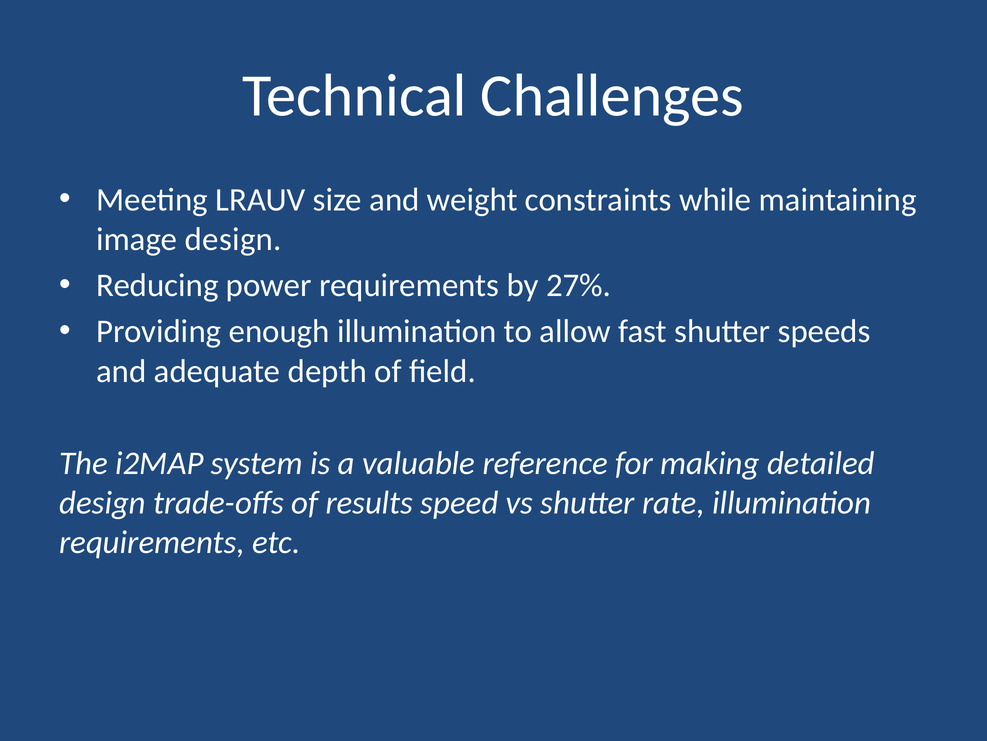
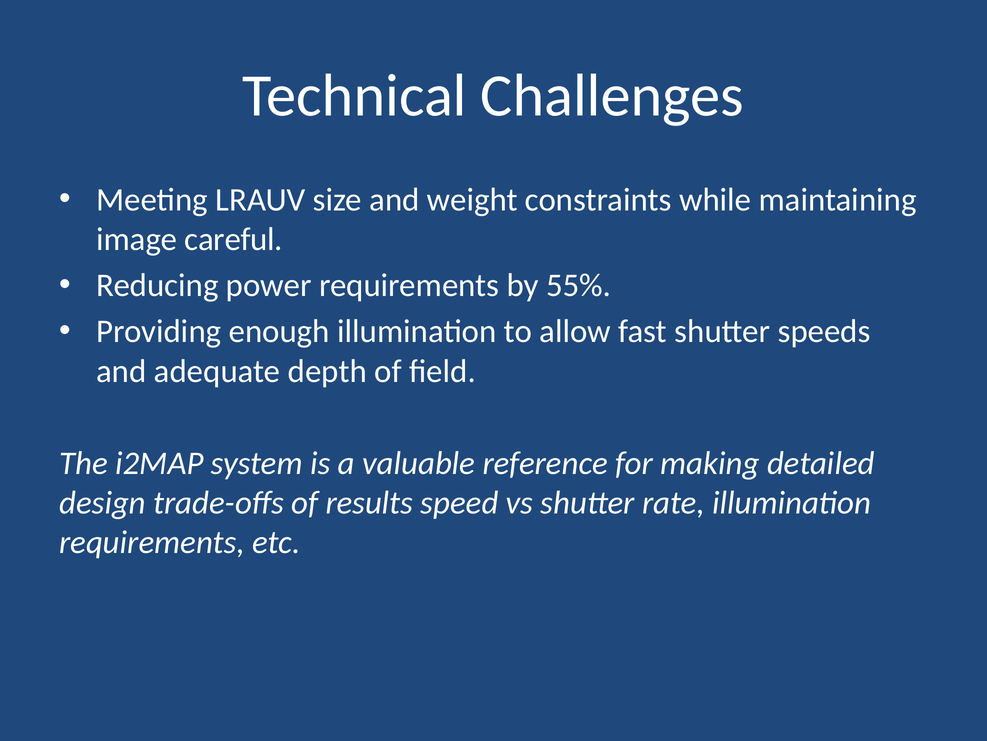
image design: design -> careful
27%: 27% -> 55%
